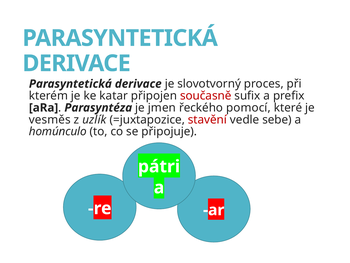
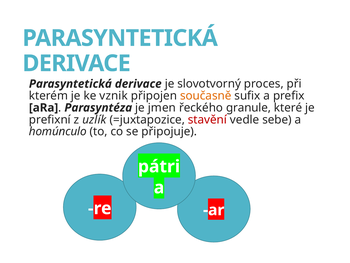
katar: katar -> vznik
současně colour: red -> orange
pomocí: pomocí -> granule
vesměs: vesměs -> prefixní
